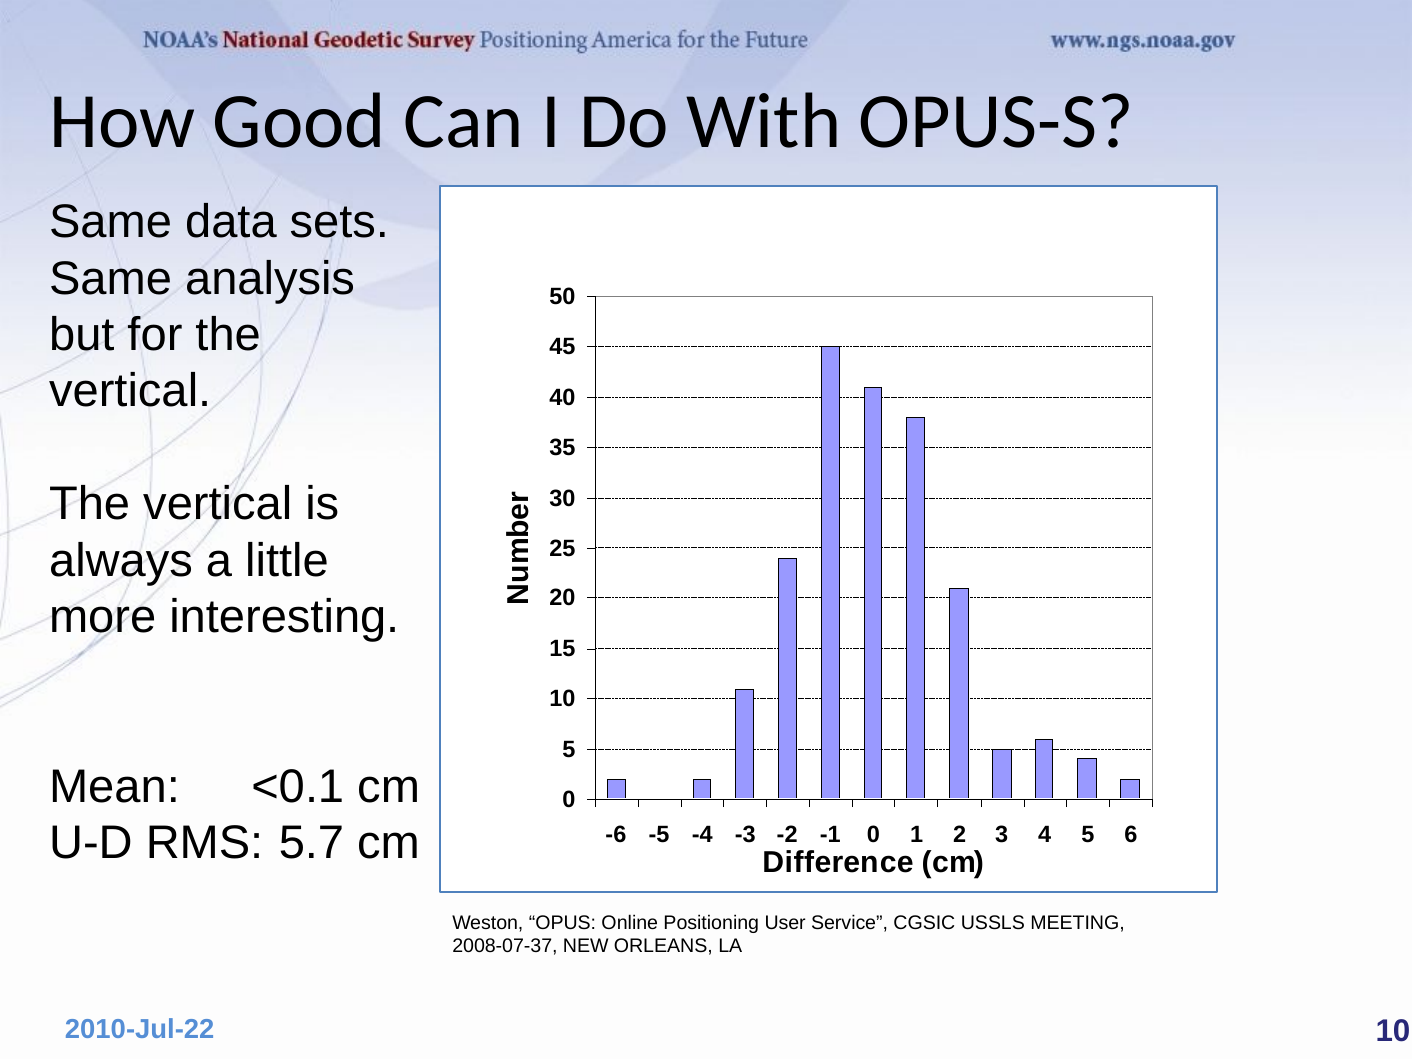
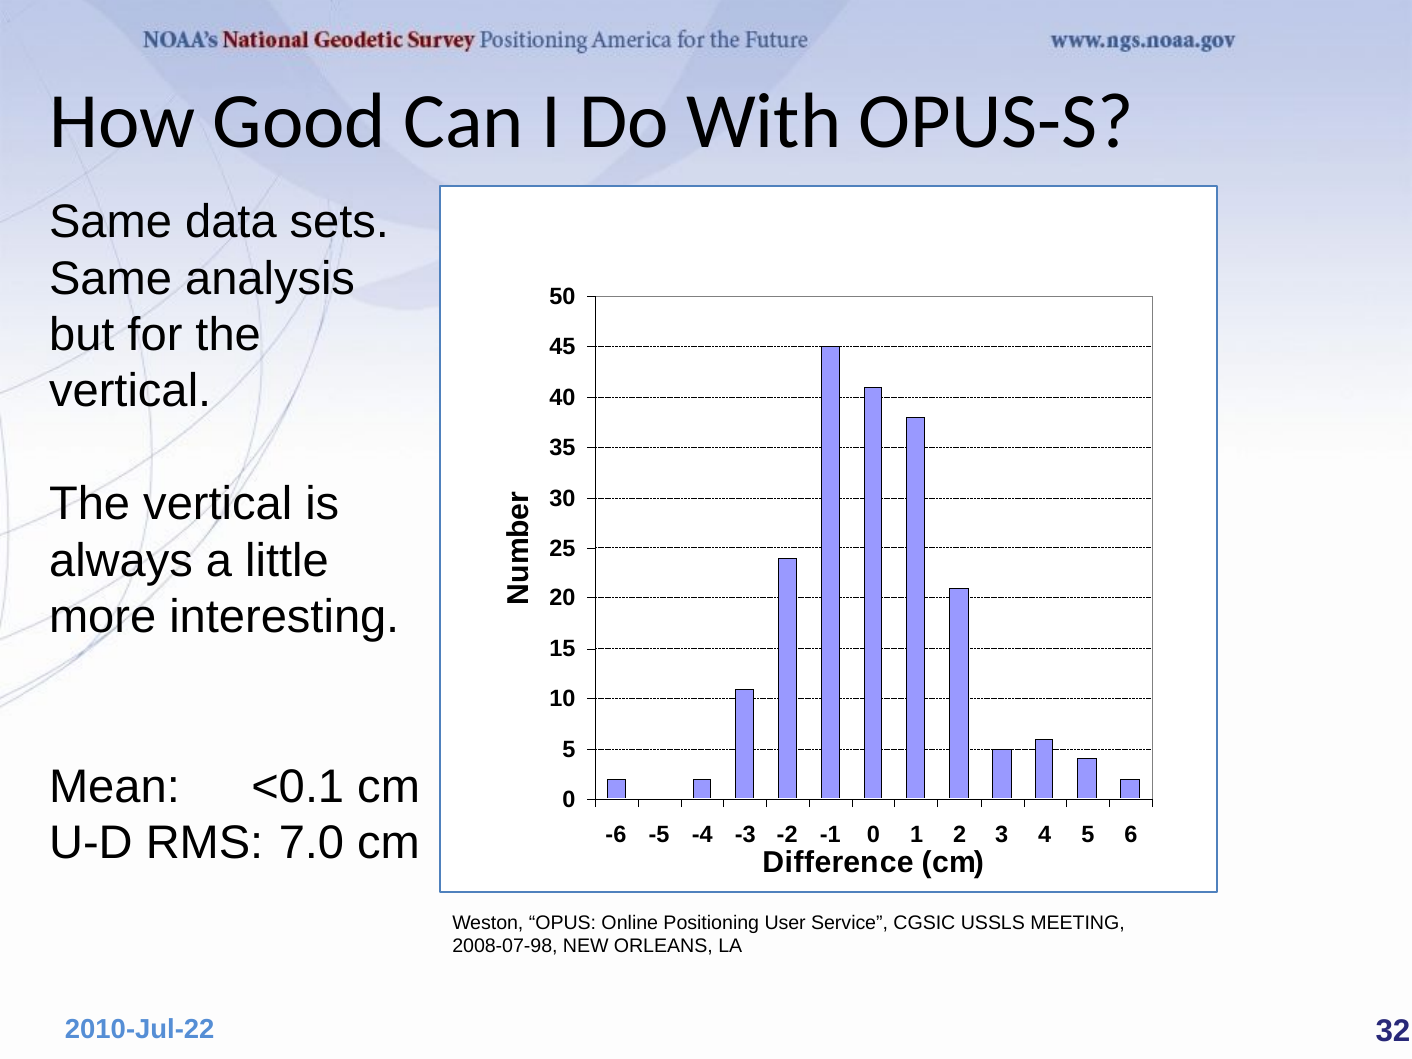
5.7: 5.7 -> 7.0
2008-07-37: 2008-07-37 -> 2008-07-98
2010-Jul-22 10: 10 -> 32
